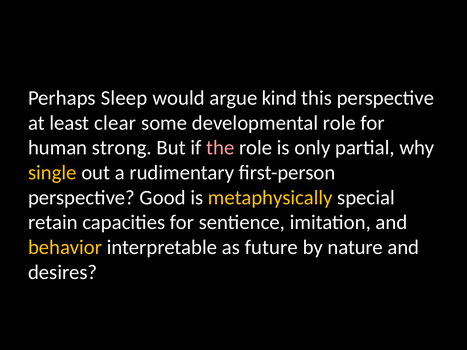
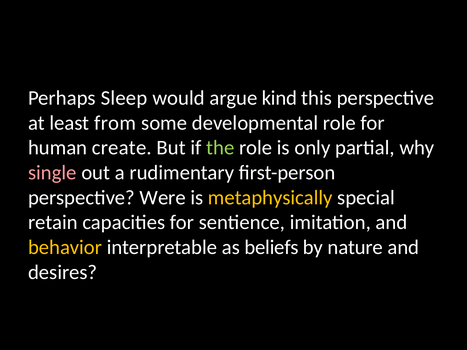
clear: clear -> from
strong: strong -> create
the colour: pink -> light green
single colour: yellow -> pink
Good: Good -> Were
future: future -> beliefs
